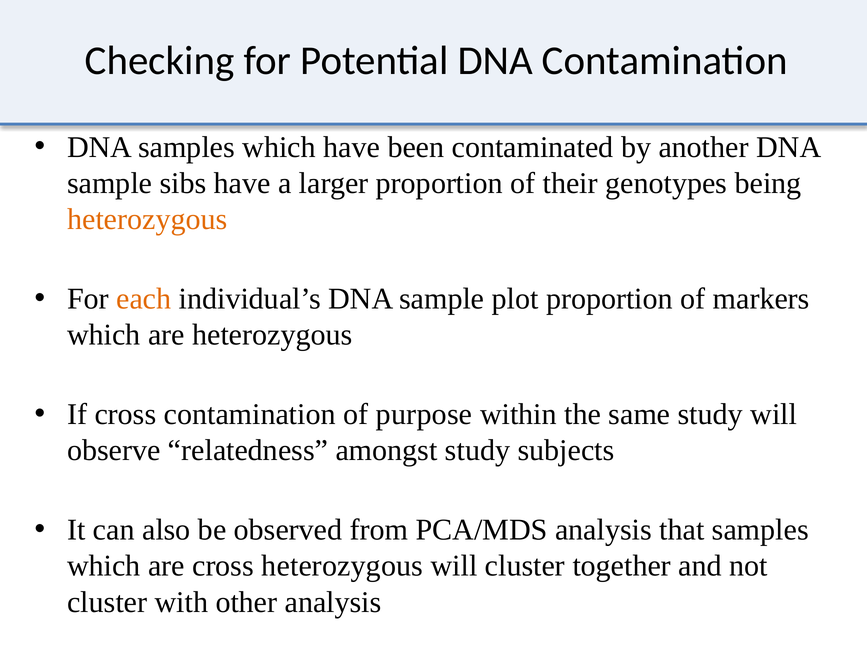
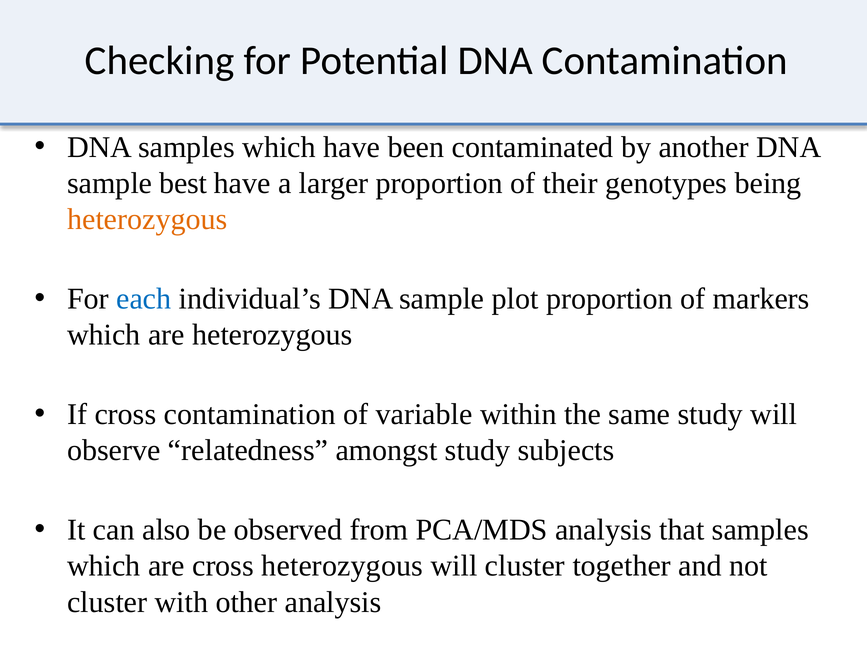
sibs: sibs -> best
each colour: orange -> blue
purpose: purpose -> variable
